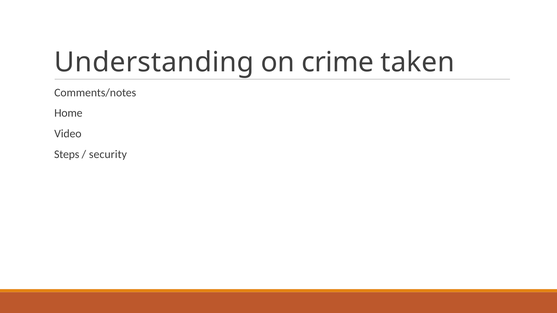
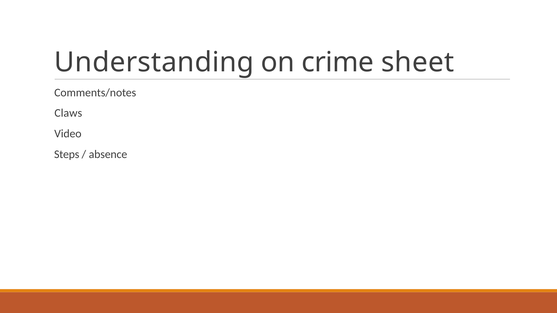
taken: taken -> sheet
Home: Home -> Claws
security: security -> absence
